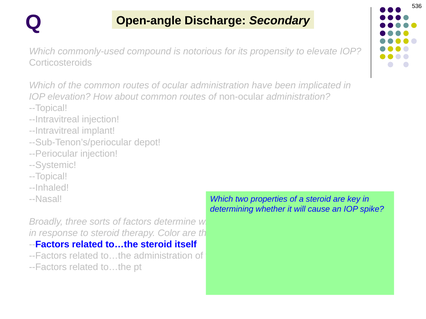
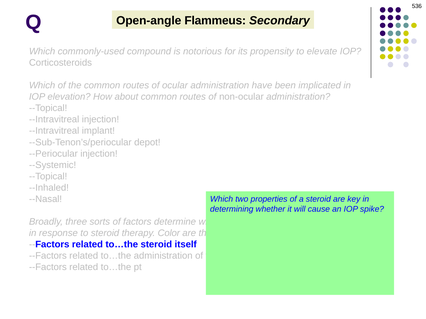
Discharge: Discharge -> Flammeus
